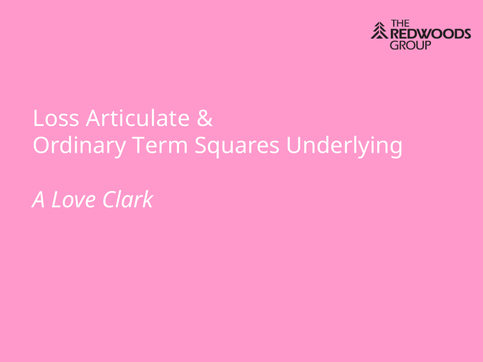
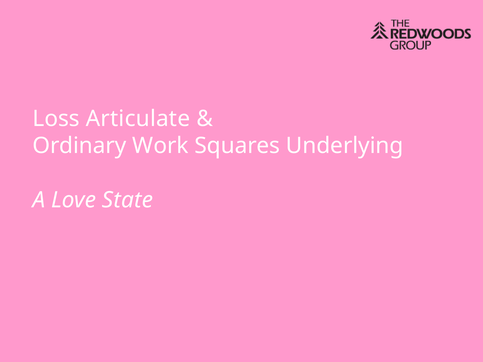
Term: Term -> Work
Clark: Clark -> State
